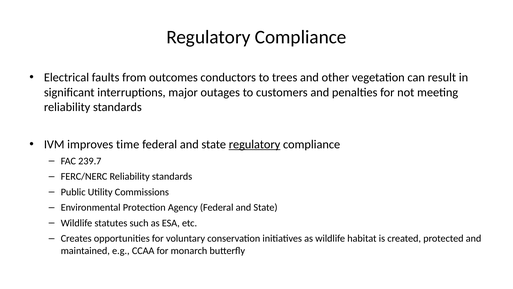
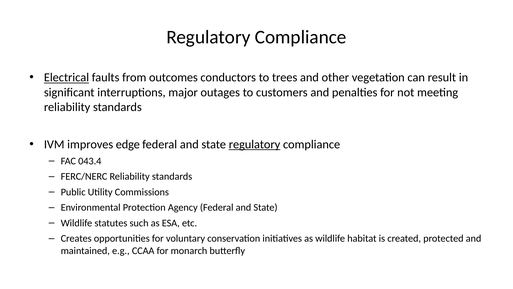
Electrical underline: none -> present
time: time -> edge
239.7: 239.7 -> 043.4
